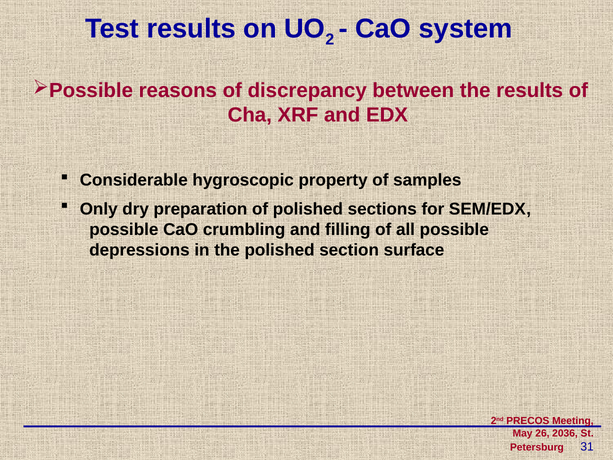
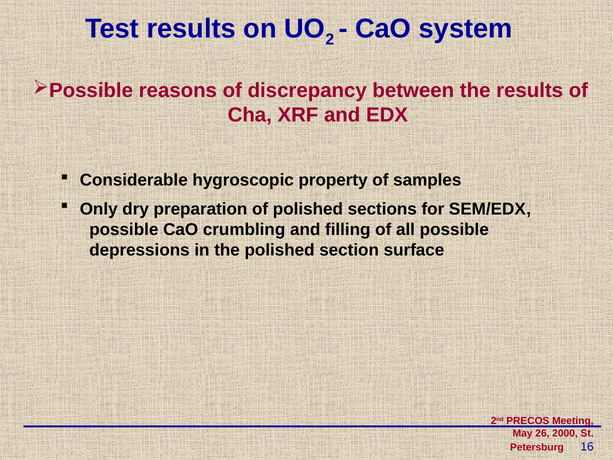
2036: 2036 -> 2000
31: 31 -> 16
